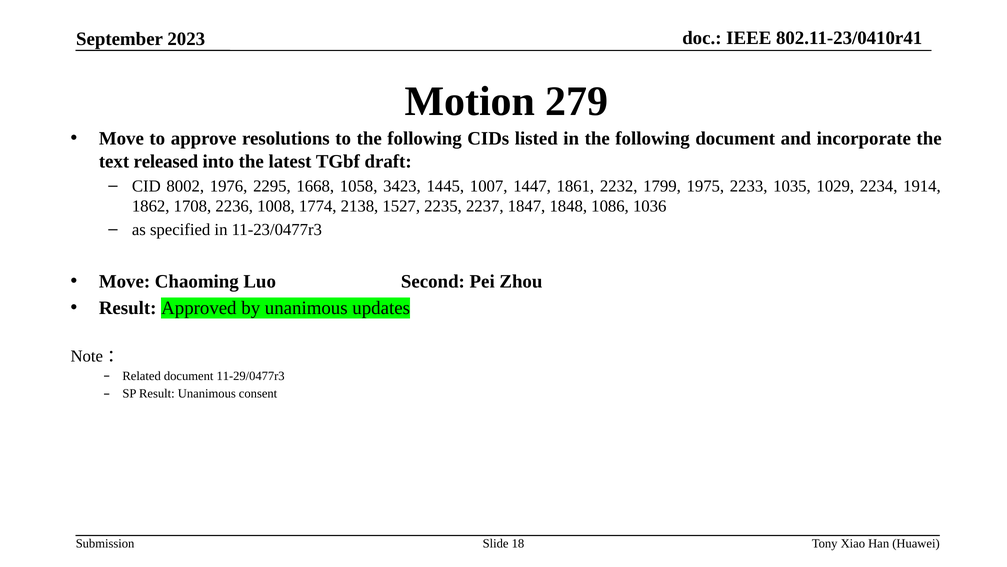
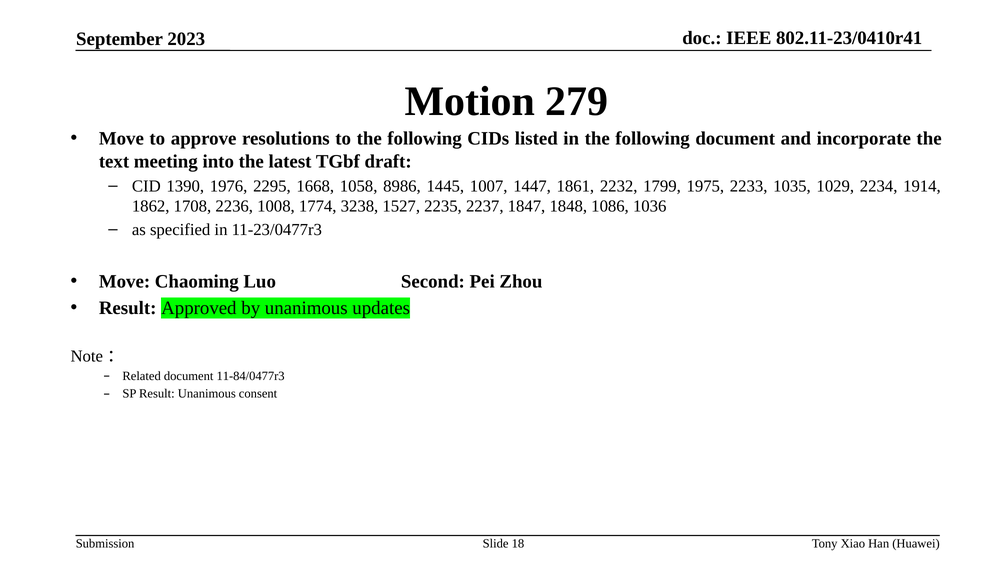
released: released -> meeting
8002: 8002 -> 1390
3423: 3423 -> 8986
2138: 2138 -> 3238
11-29/0477r3: 11-29/0477r3 -> 11-84/0477r3
